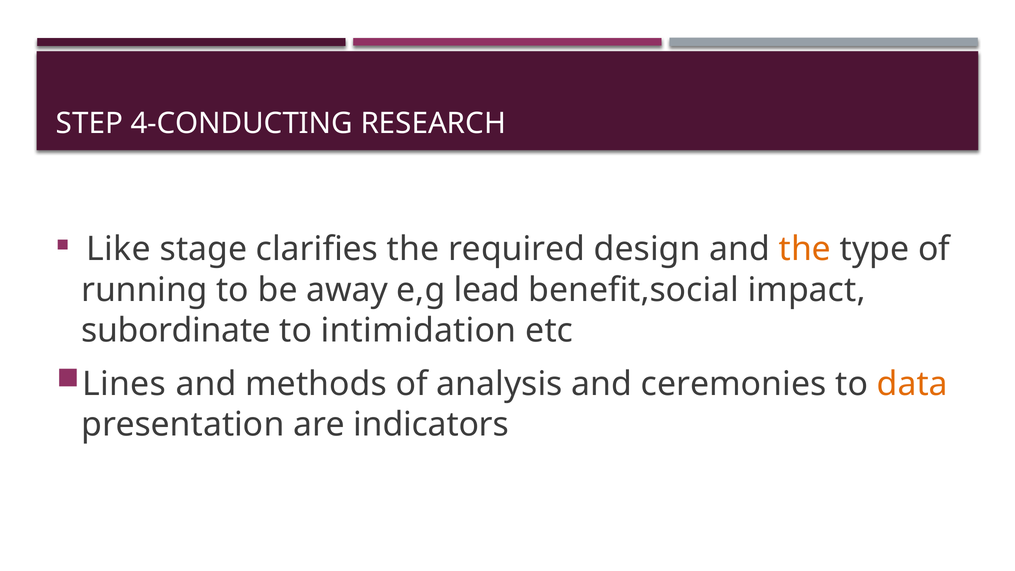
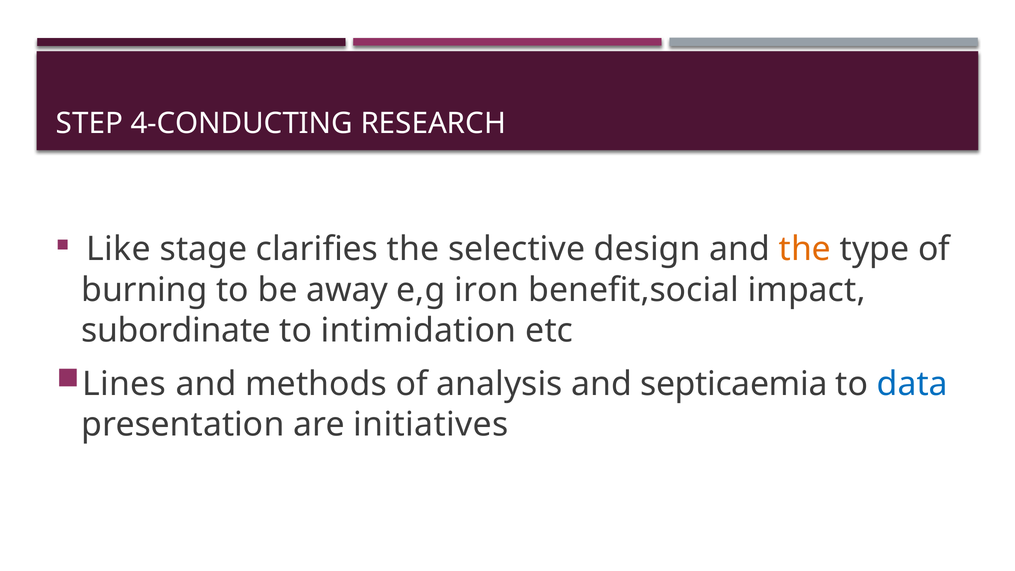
required: required -> selective
running: running -> burning
lead: lead -> iron
ceremonies: ceremonies -> septicaemia
data colour: orange -> blue
indicators: indicators -> initiatives
